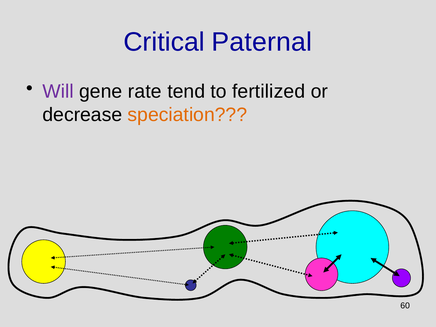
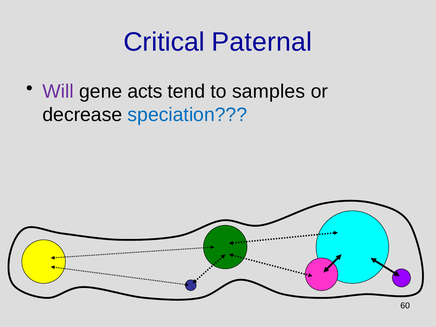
rate: rate -> acts
fertilized: fertilized -> samples
speciation colour: orange -> blue
